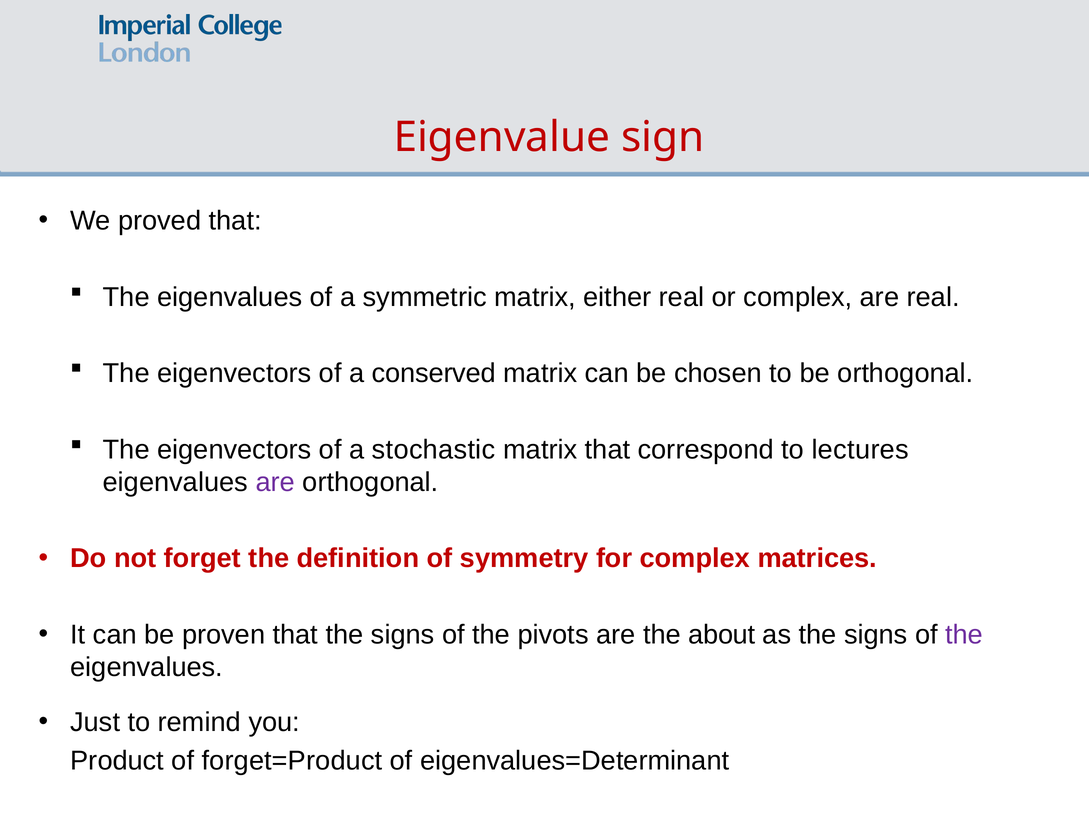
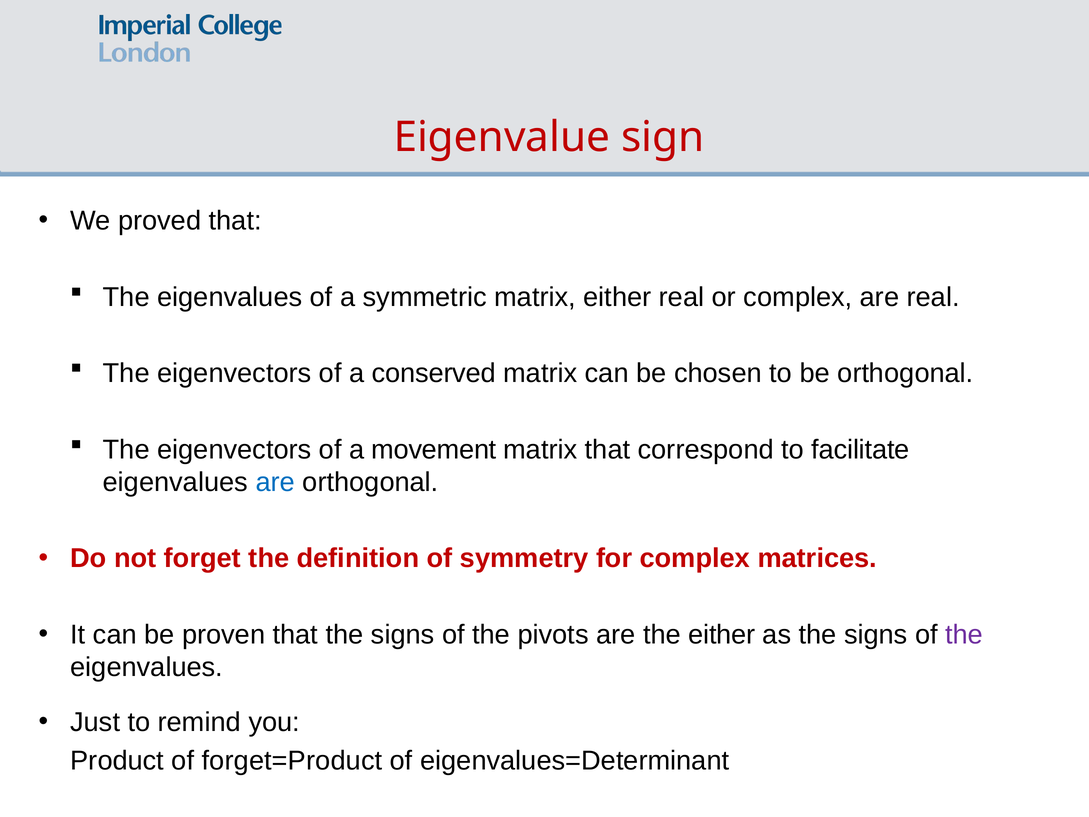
stochastic: stochastic -> movement
lectures: lectures -> facilitate
are at (275, 482) colour: purple -> blue
the about: about -> either
